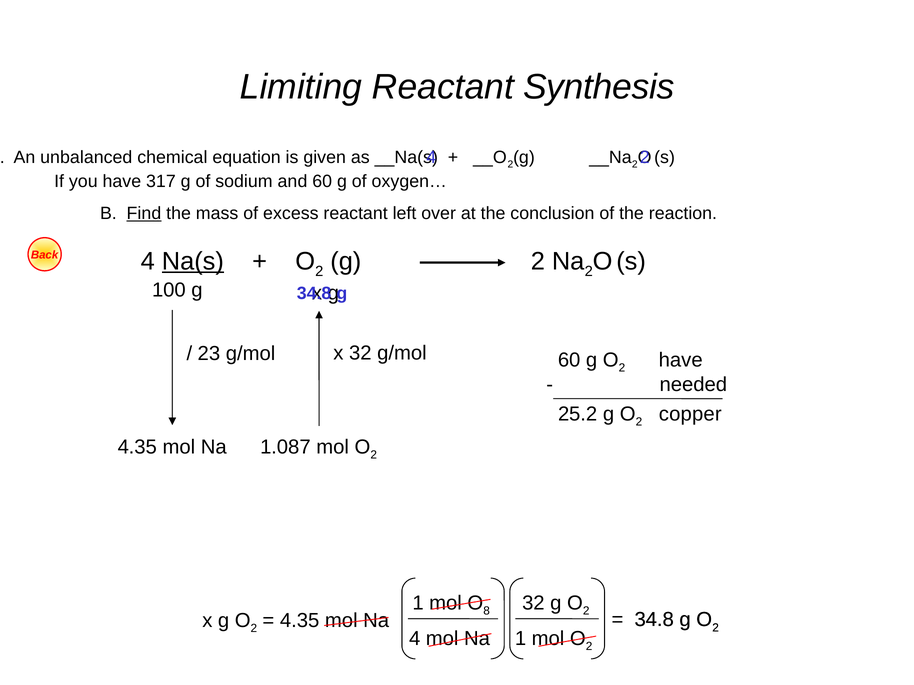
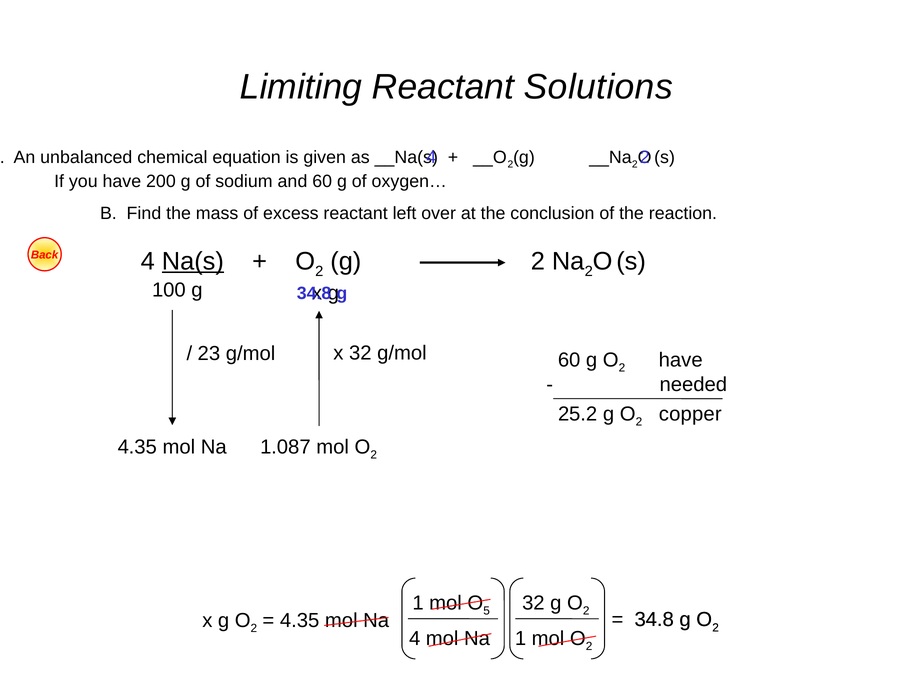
Synthesis: Synthesis -> Solutions
317: 317 -> 200
Find underline: present -> none
8: 8 -> 5
